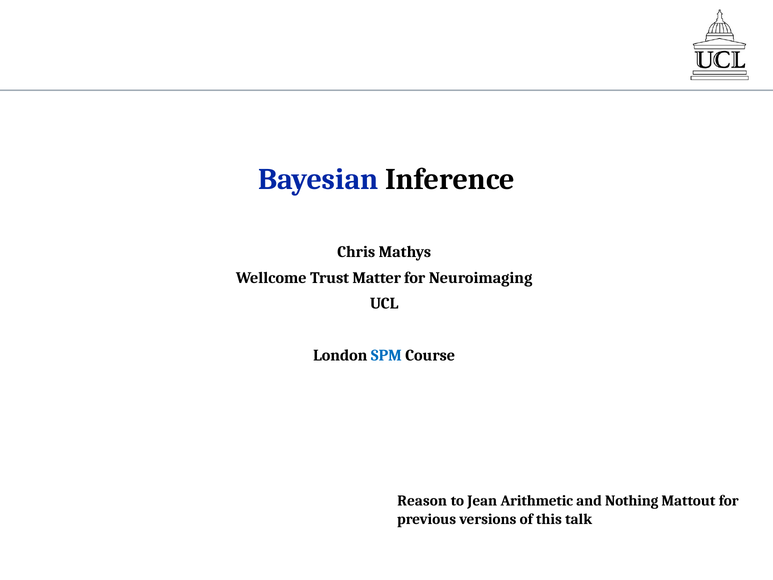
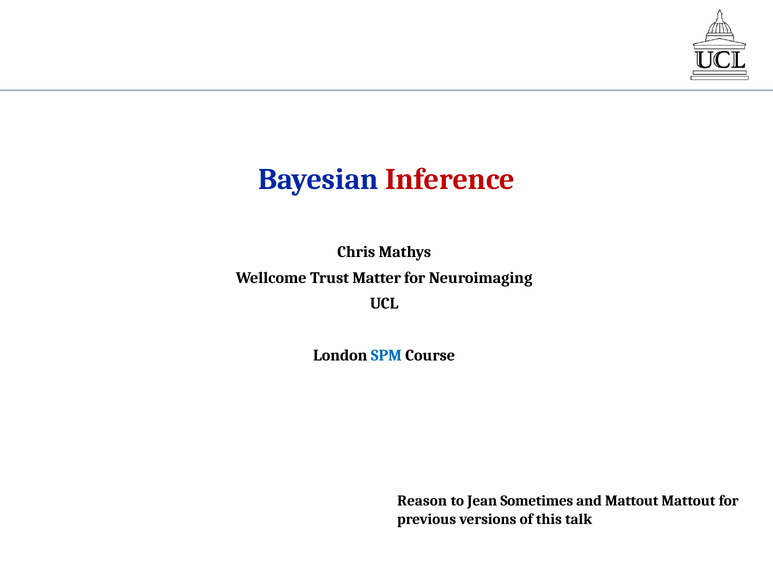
Inference colour: black -> red
Arithmetic: Arithmetic -> Sometimes
and Nothing: Nothing -> Mattout
